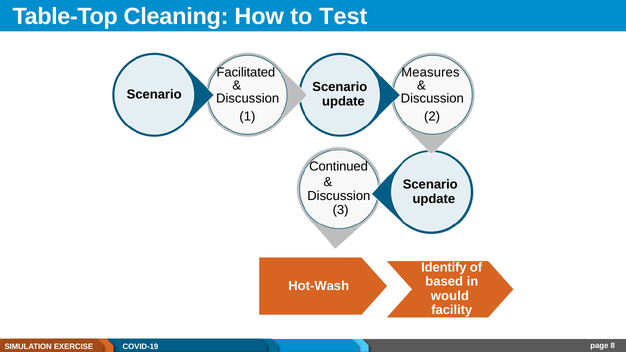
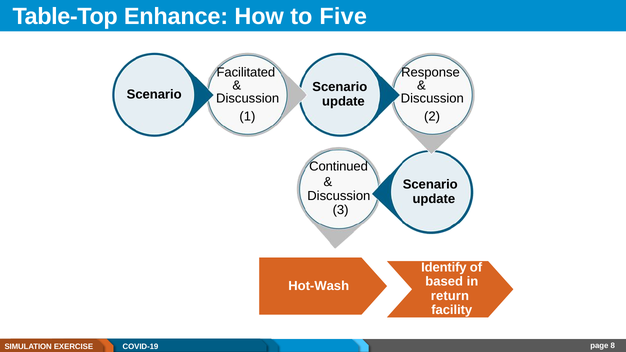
Cleaning: Cleaning -> Enhance
Test: Test -> Five
Measures: Measures -> Response
would: would -> return
